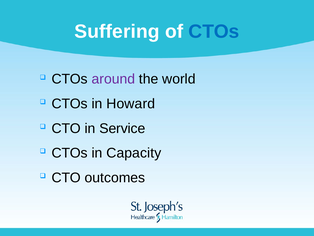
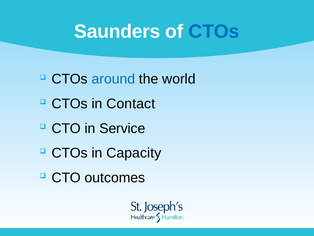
Suffering: Suffering -> Saunders
around colour: purple -> blue
Howard: Howard -> Contact
